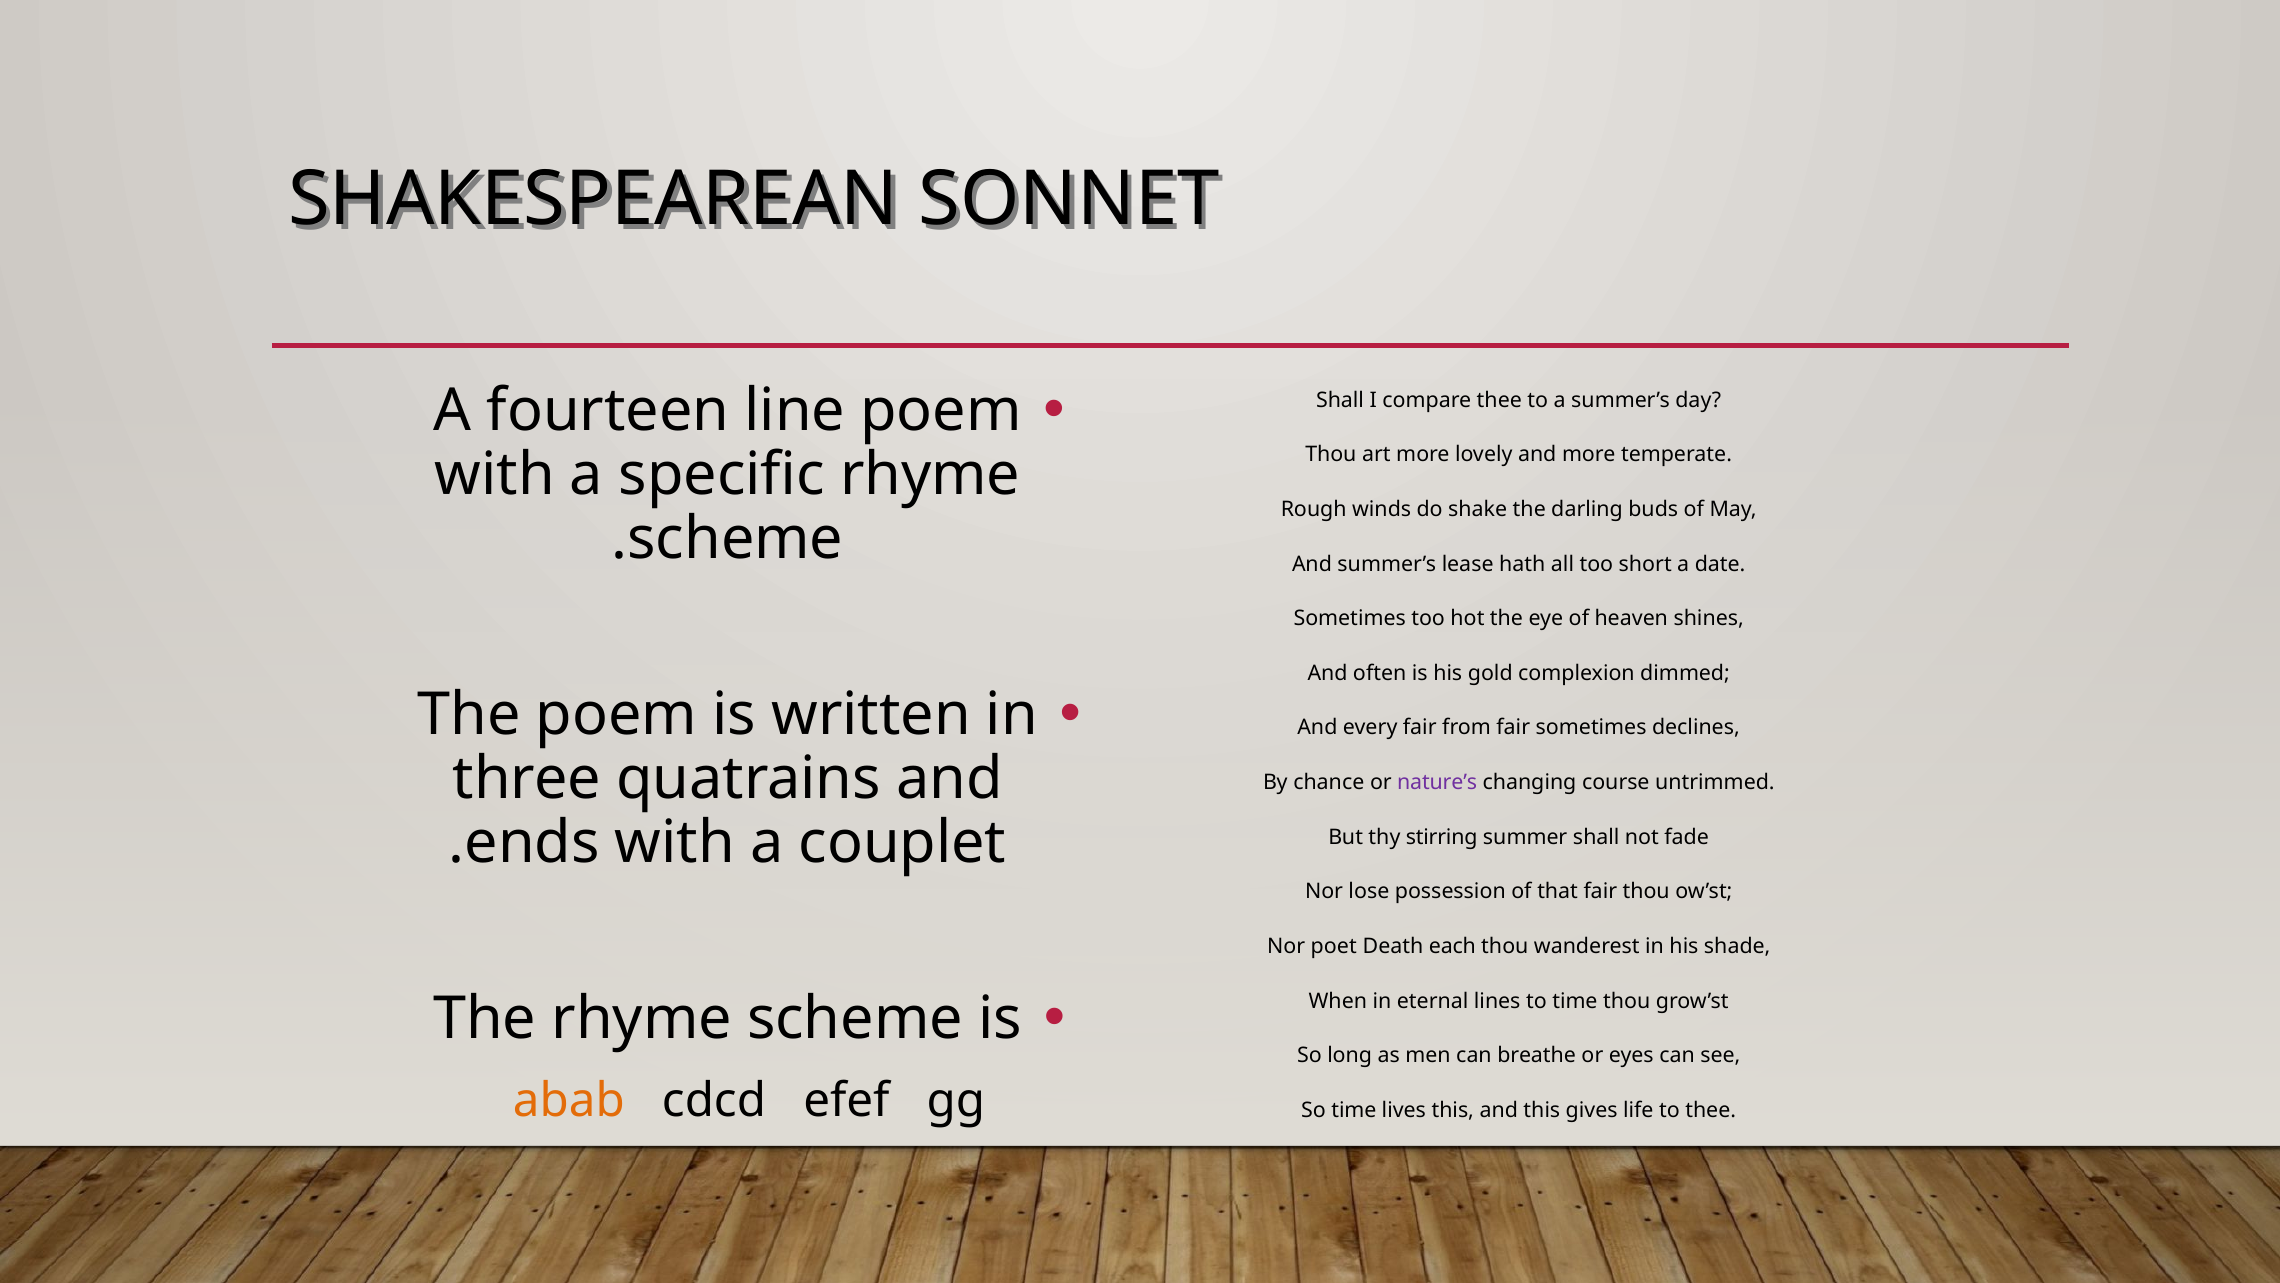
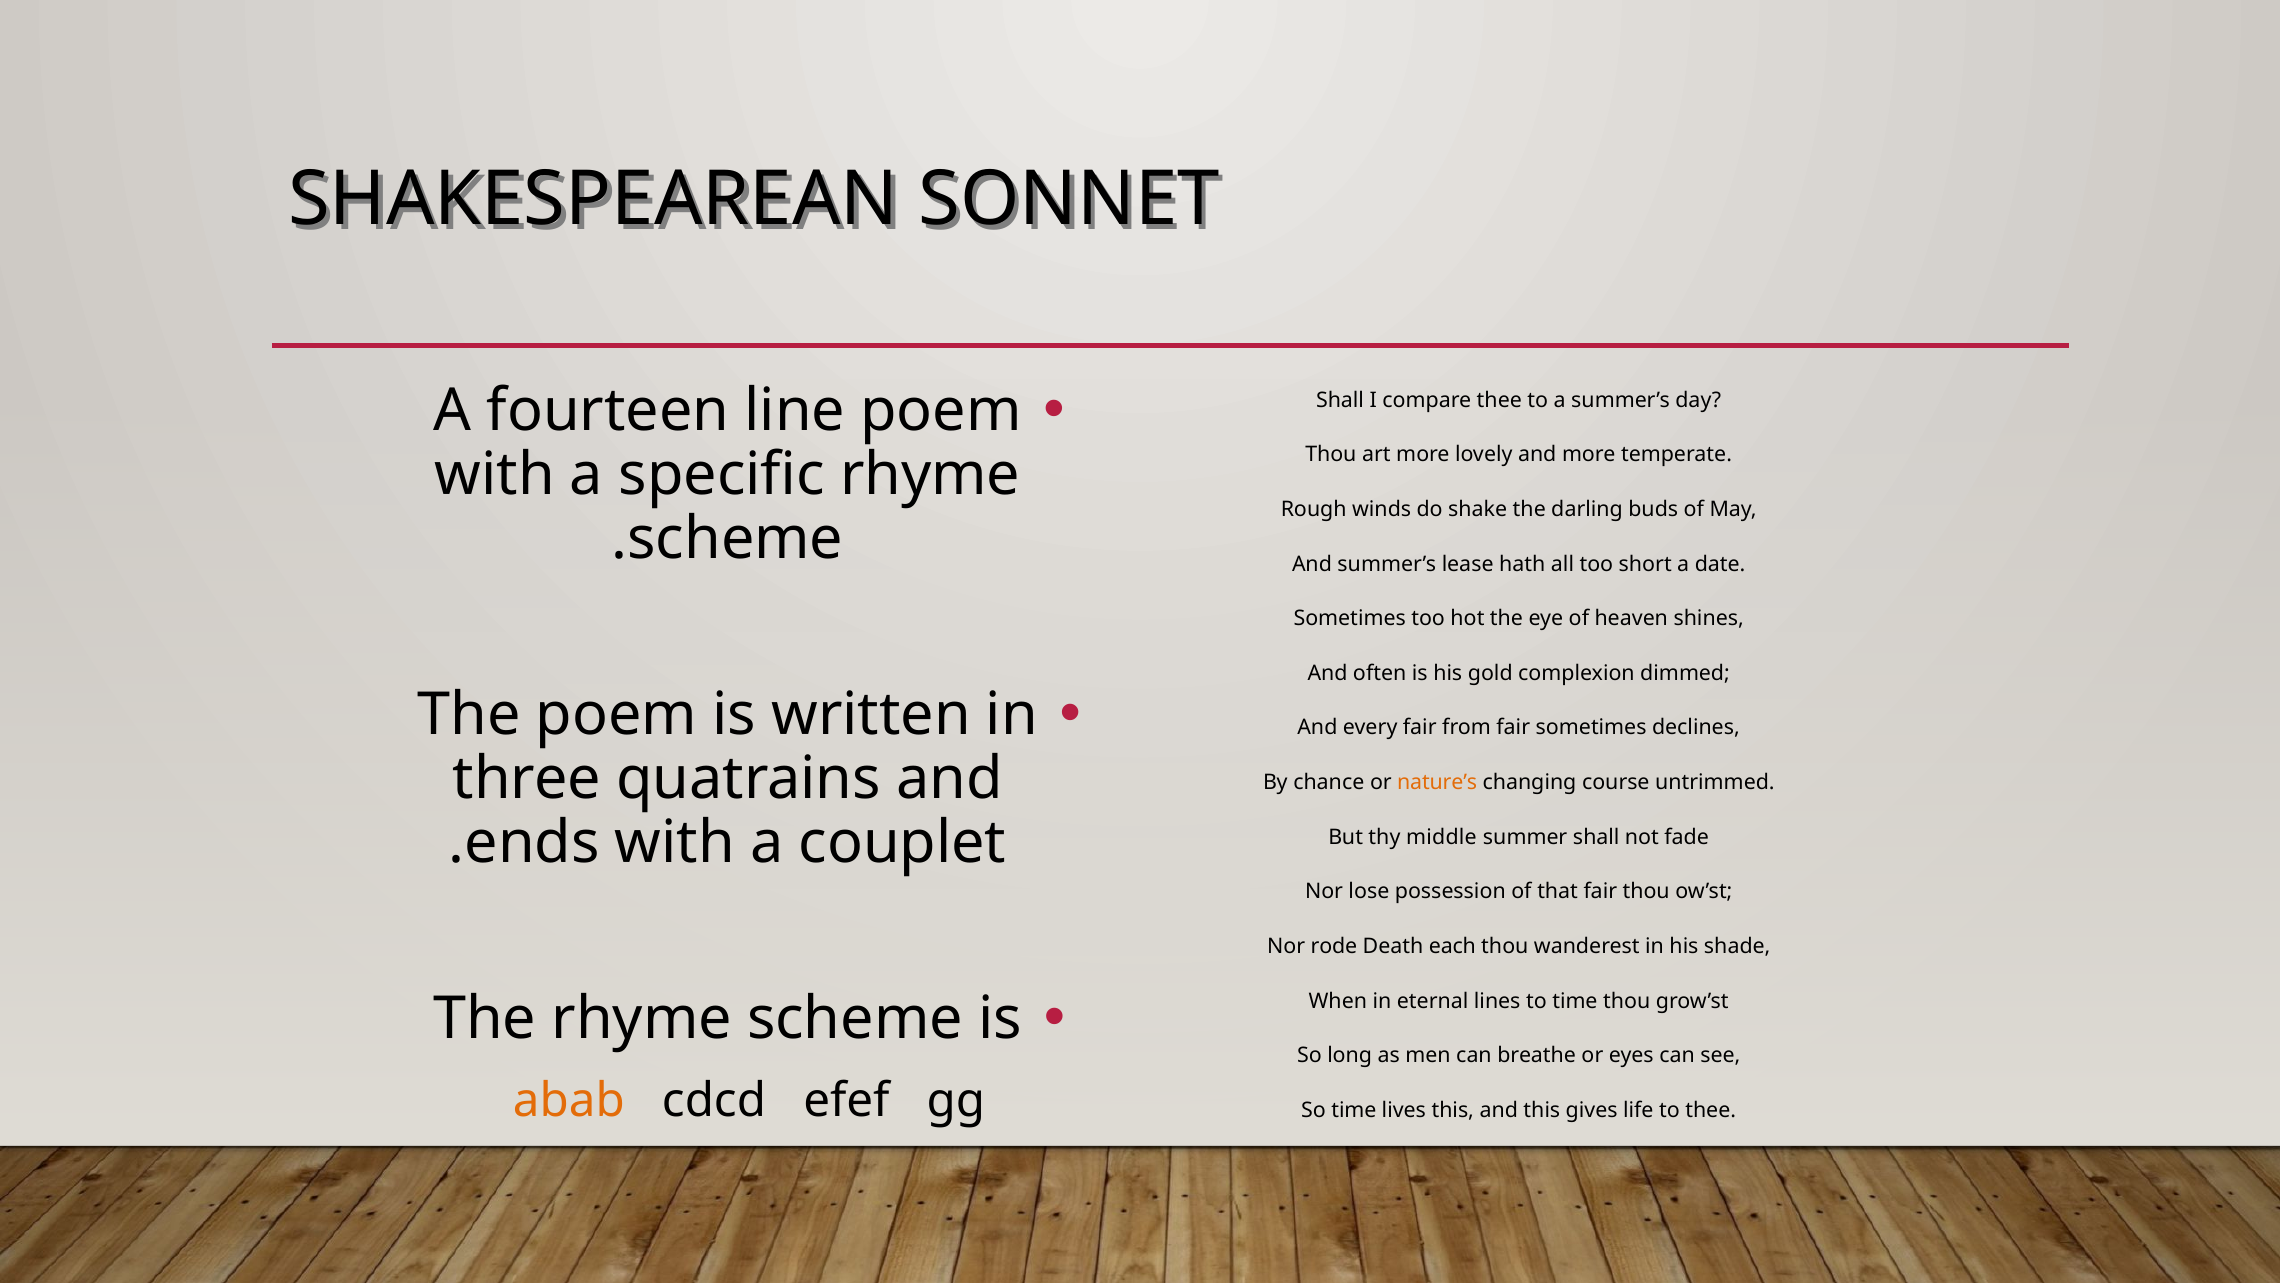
nature’s colour: purple -> orange
stirring: stirring -> middle
poet: poet -> rode
